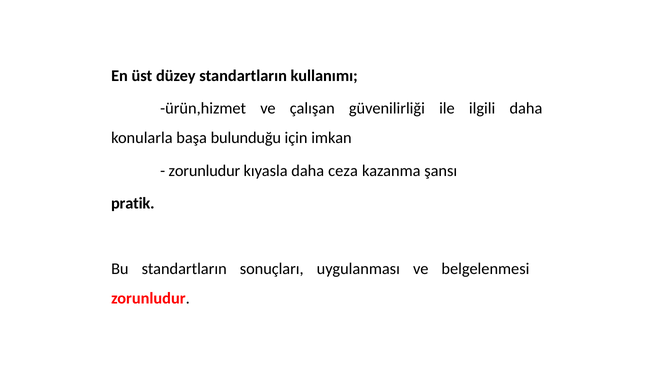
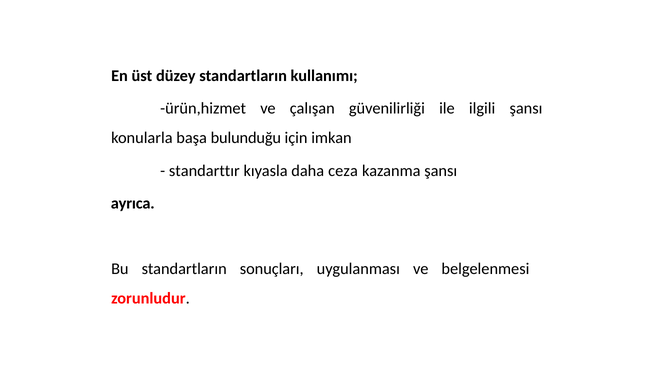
ilgili daha: daha -> şansı
zorunludur at (204, 171): zorunludur -> standarttır
pratik: pratik -> ayrıca
